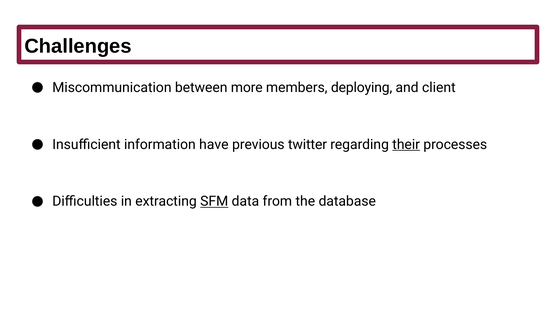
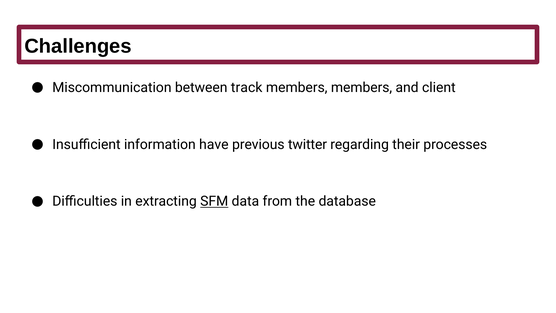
more: more -> track
members deploying: deploying -> members
their underline: present -> none
